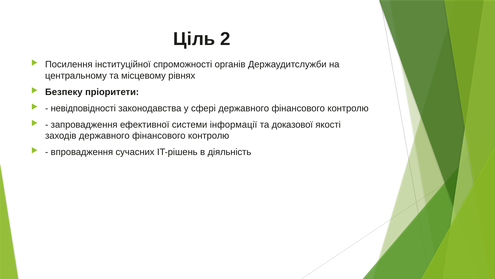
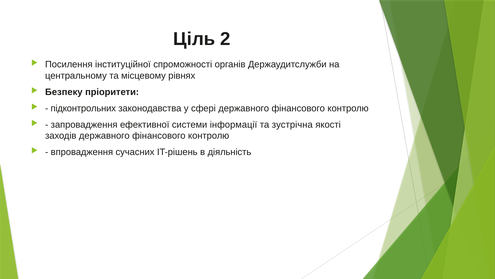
невідповідності: невідповідності -> підконтрольних
доказової: доказової -> зустрічна
